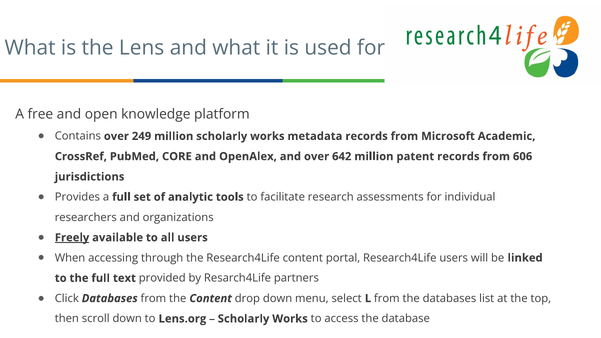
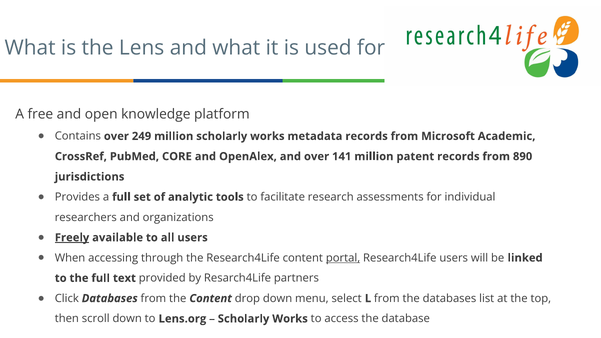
642: 642 -> 141
606: 606 -> 890
portal underline: none -> present
